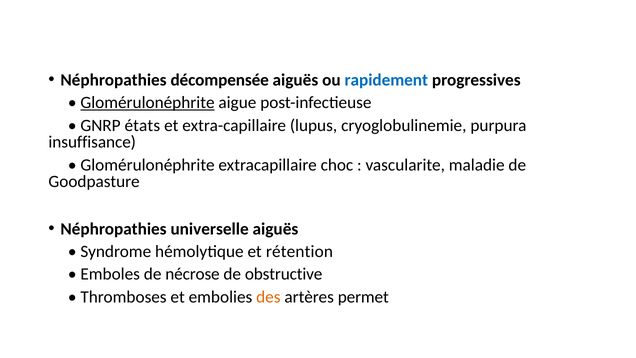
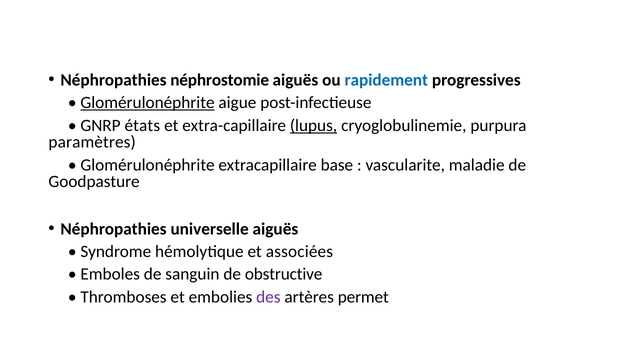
décompensée: décompensée -> néphrostomie
lupus underline: none -> present
insuffisance: insuffisance -> paramètres
choc: choc -> base
rétention: rétention -> associées
nécrose: nécrose -> sanguin
des colour: orange -> purple
